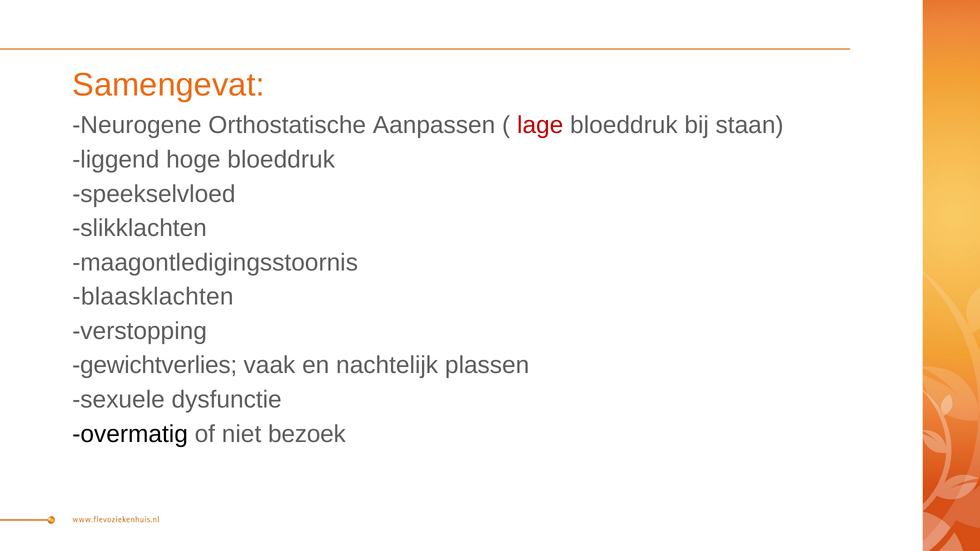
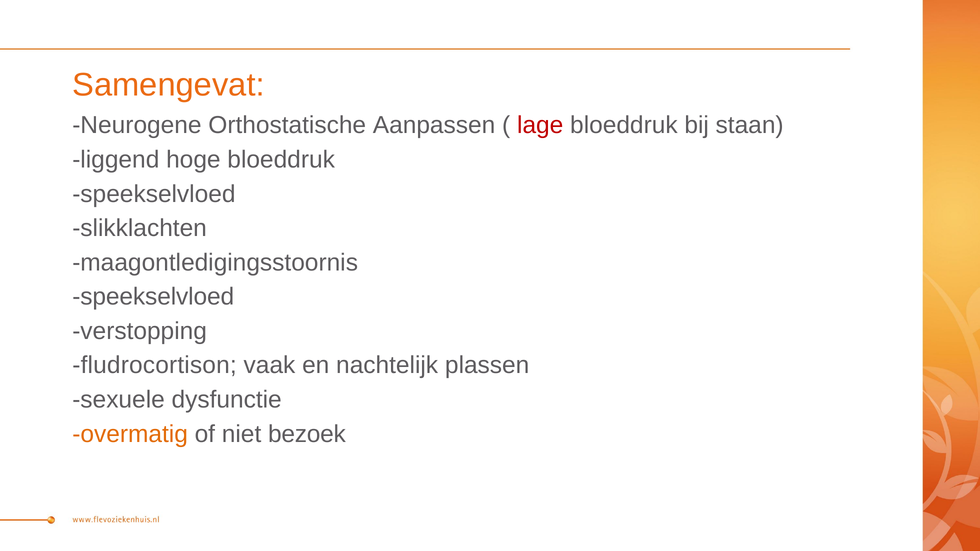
blaasklachten at (153, 297): blaasklachten -> speekselvloed
gewichtverlies: gewichtverlies -> fludrocortison
overmatig colour: black -> orange
